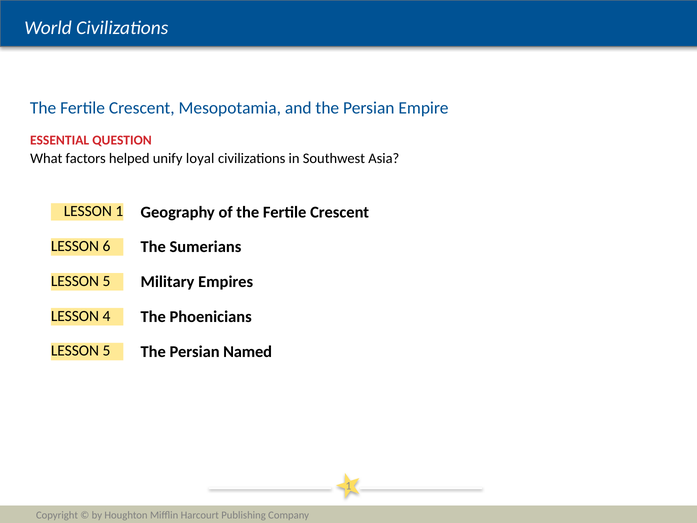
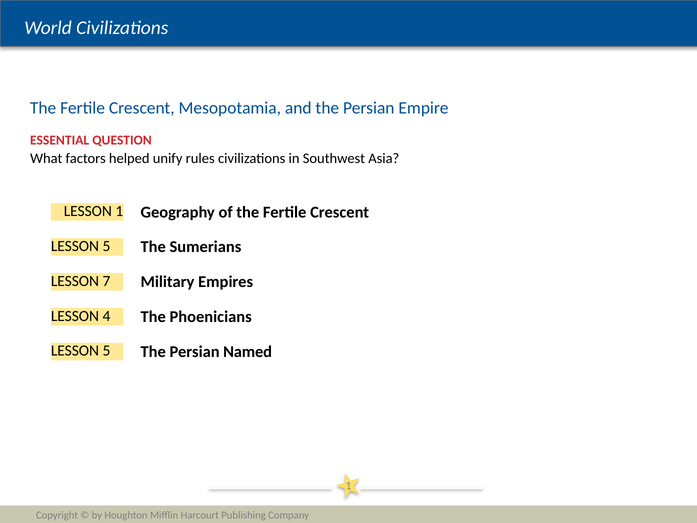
loyal: loyal -> rules
6 at (106, 246): 6 -> 5
5 at (106, 281): 5 -> 7
